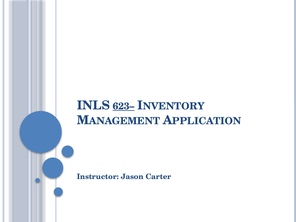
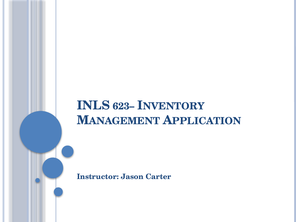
623– underline: present -> none
